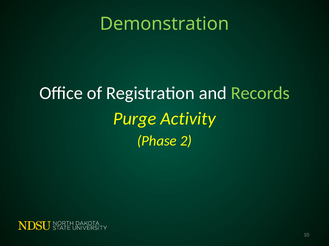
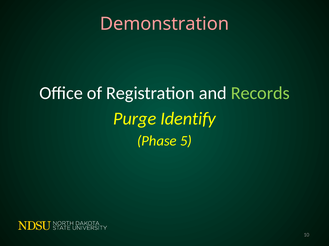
Demonstration colour: light green -> pink
Activity: Activity -> Identify
2: 2 -> 5
